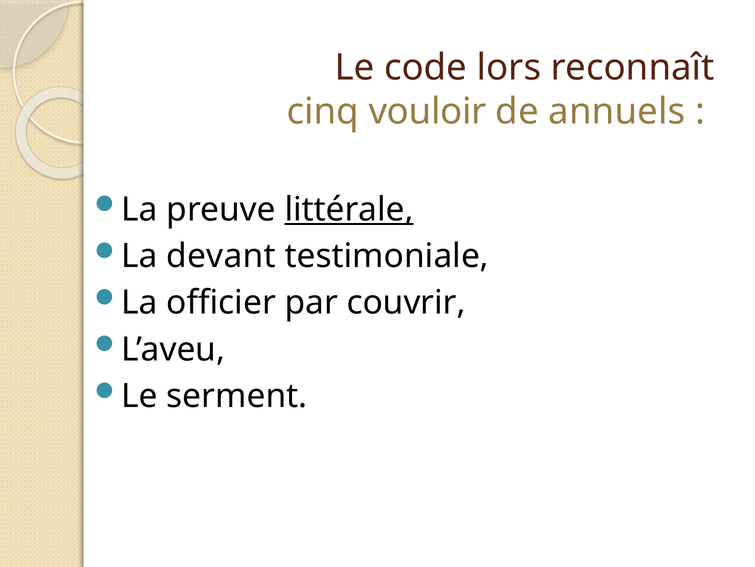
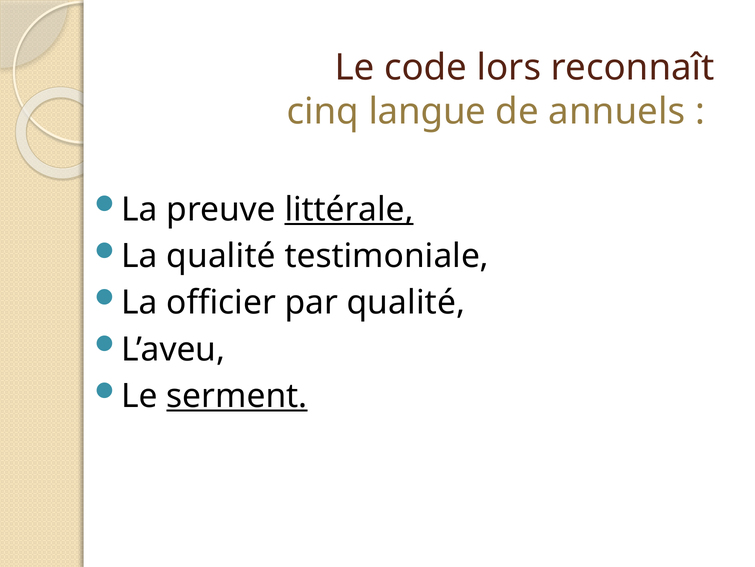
vouloir: vouloir -> langue
La devant: devant -> qualité
par couvrir: couvrir -> qualité
serment underline: none -> present
